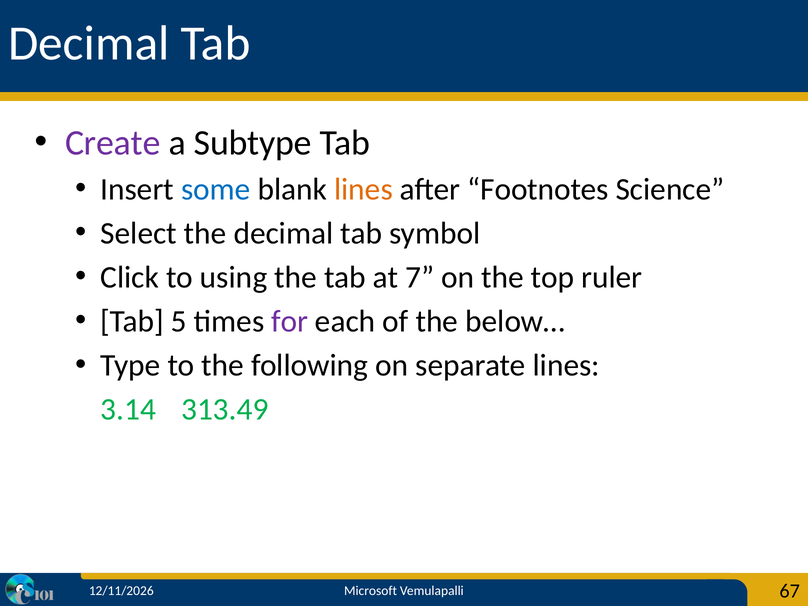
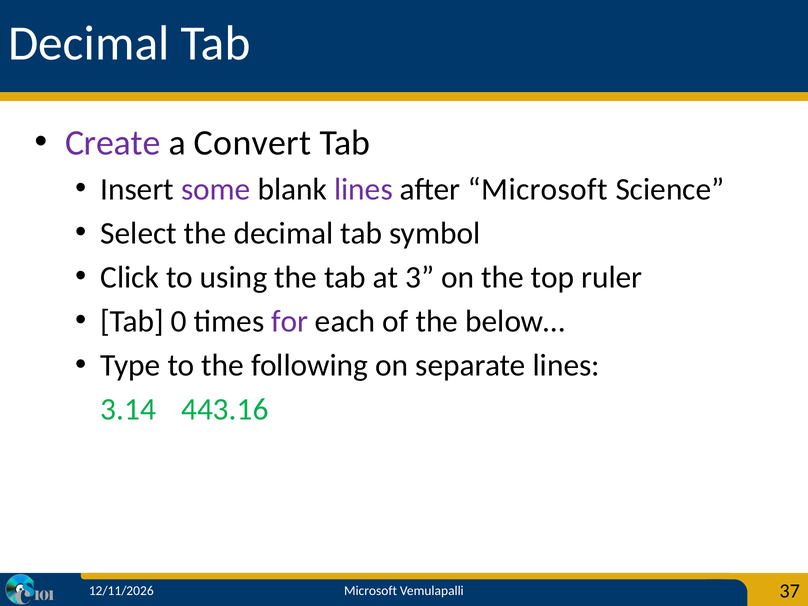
Subtype: Subtype -> Convert
some colour: blue -> purple
lines at (363, 189) colour: orange -> purple
after Footnotes: Footnotes -> Microsoft
7: 7 -> 3
5: 5 -> 0
313.49: 313.49 -> 443.16
67: 67 -> 37
